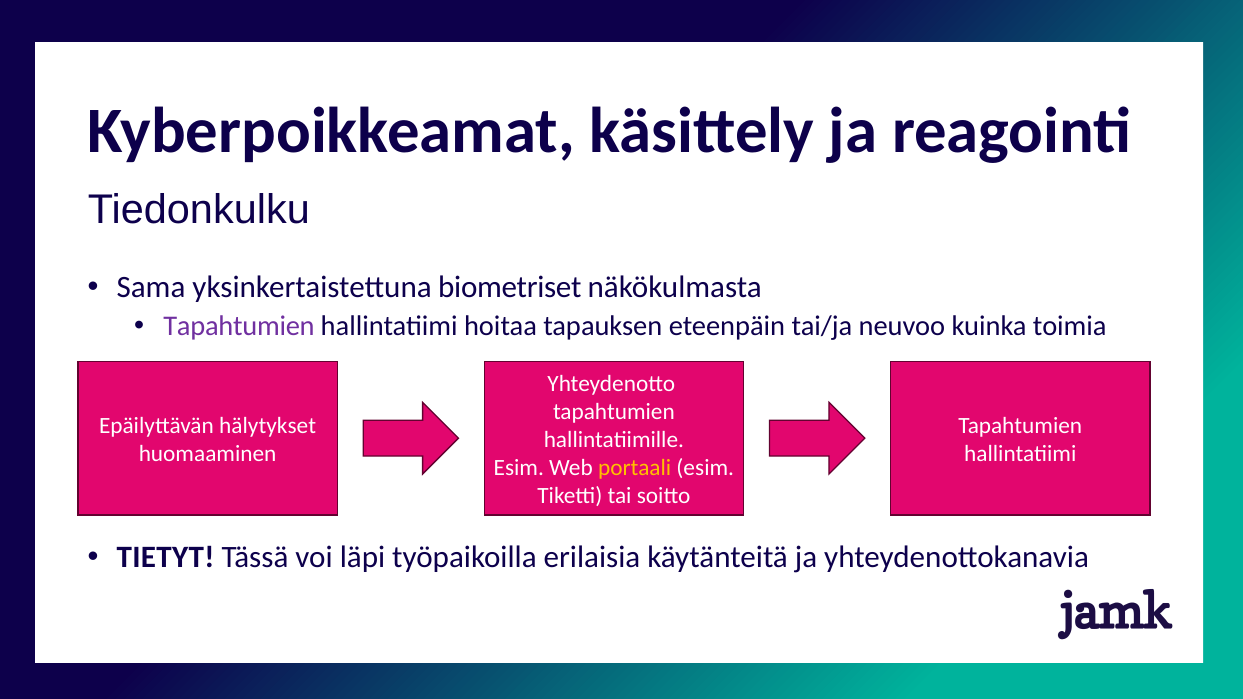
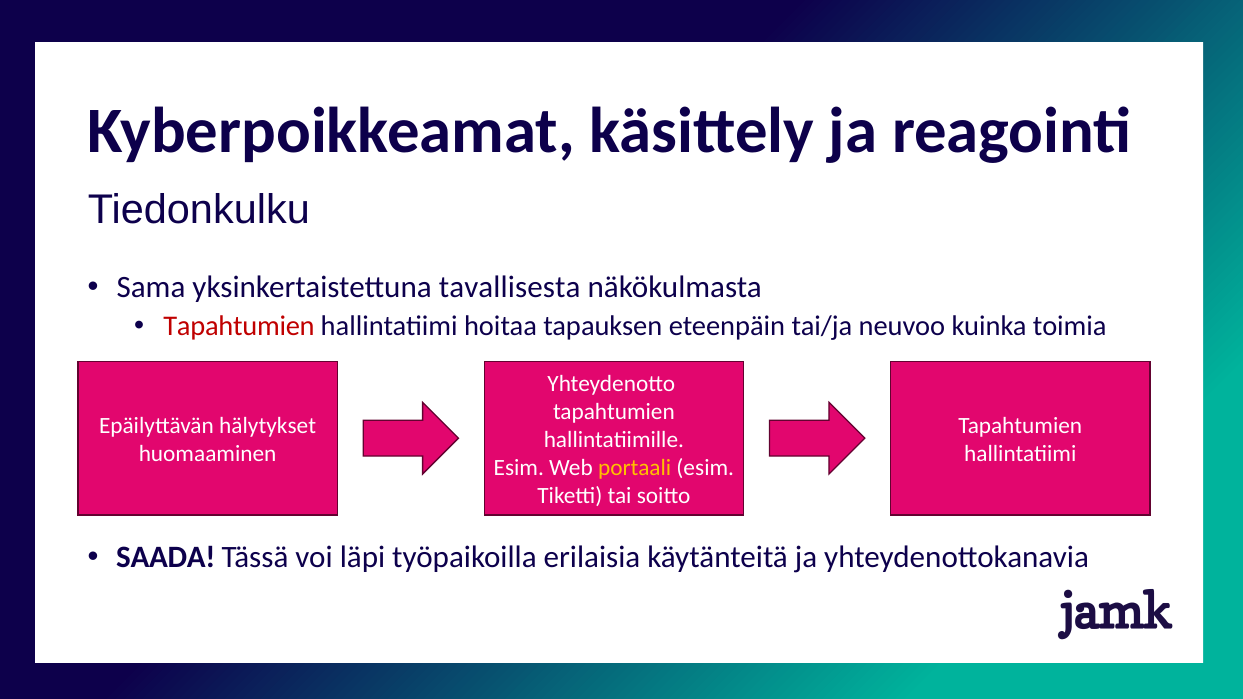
biometriset: biometriset -> tavallisesta
Tapahtumien at (239, 326) colour: purple -> red
TIETYT: TIETYT -> SAADA
